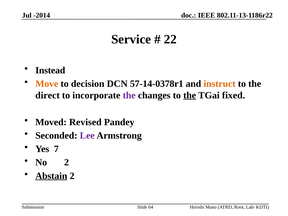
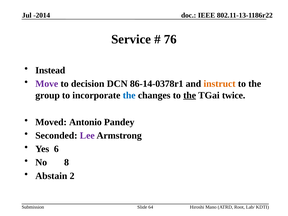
22: 22 -> 76
Move colour: orange -> purple
57-14-0378r1: 57-14-0378r1 -> 86-14-0378r1
direct: direct -> group
the at (129, 95) colour: purple -> blue
fixed: fixed -> twice
Revised: Revised -> Antonio
7: 7 -> 6
No 2: 2 -> 8
Abstain underline: present -> none
